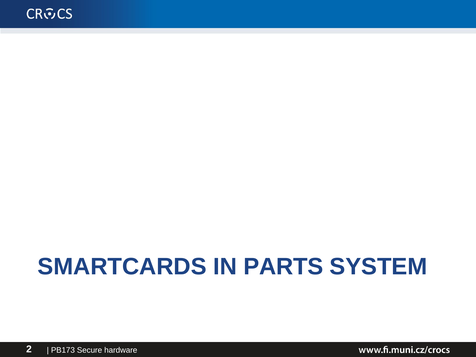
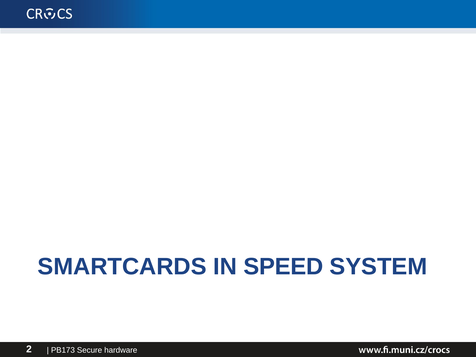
PARTS: PARTS -> SPEED
